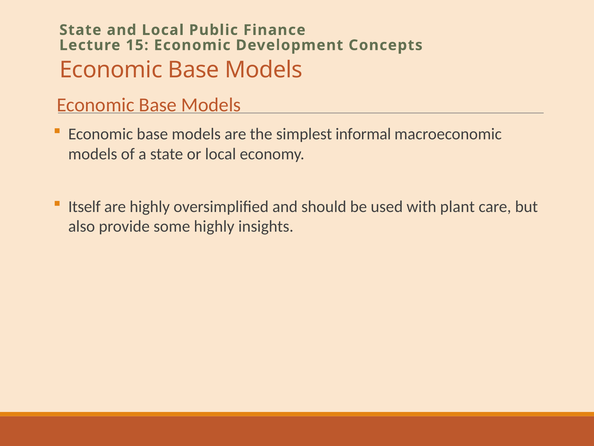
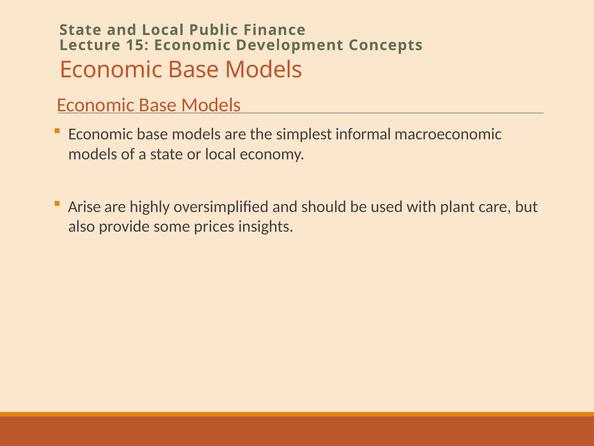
Itself: Itself -> Arise
some highly: highly -> prices
